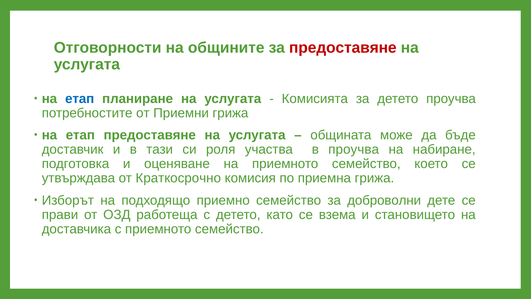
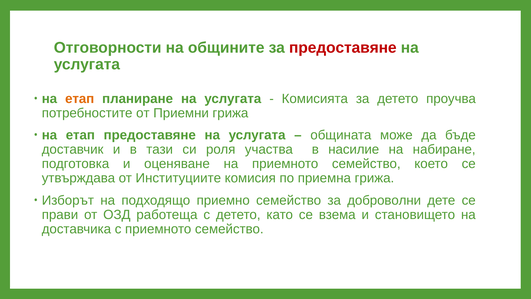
етап at (80, 99) colour: blue -> orange
в проучва: проучва -> насилие
Краткосрочно: Краткосрочно -> Институциите
